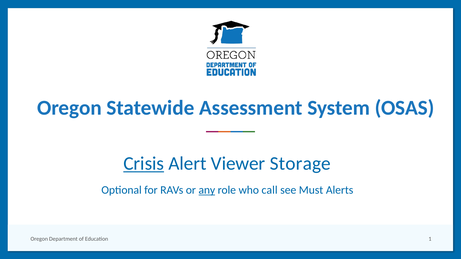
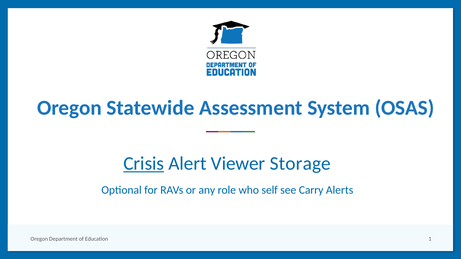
any underline: present -> none
call: call -> self
Must: Must -> Carry
